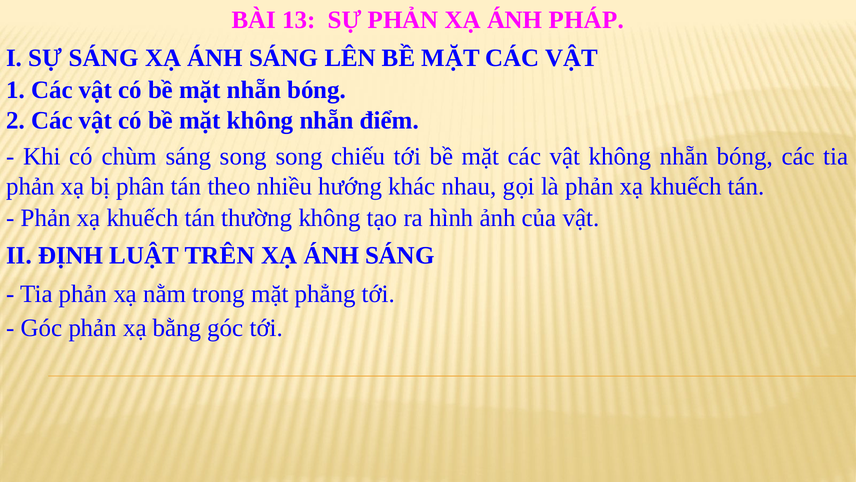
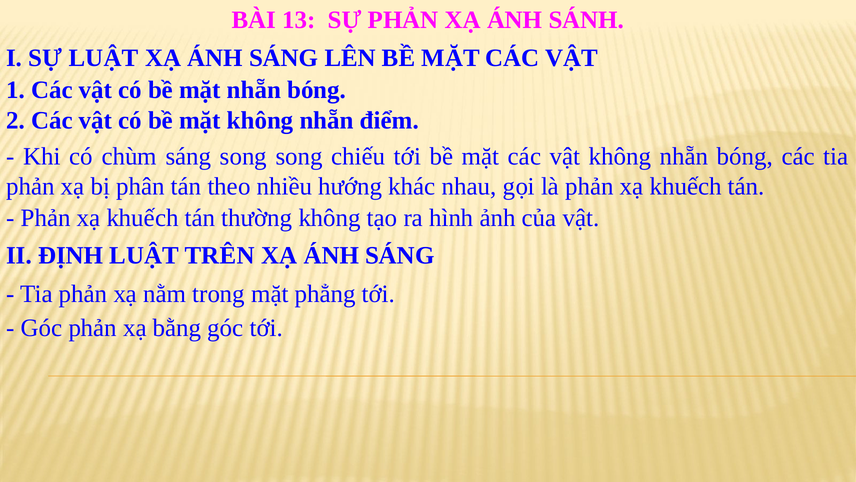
PHÁP: PHÁP -> SÁNH
SỰ SÁNG: SÁNG -> LUẬT
